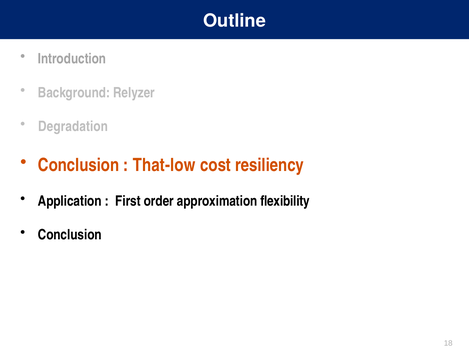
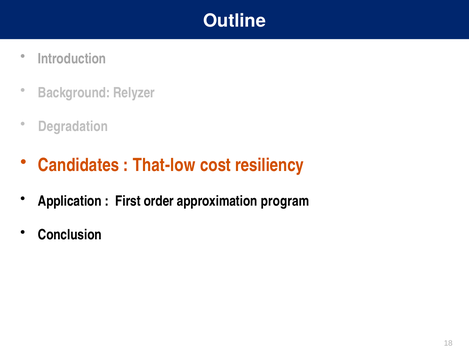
Conclusion at (79, 165): Conclusion -> Candidates
flexibility: flexibility -> program
